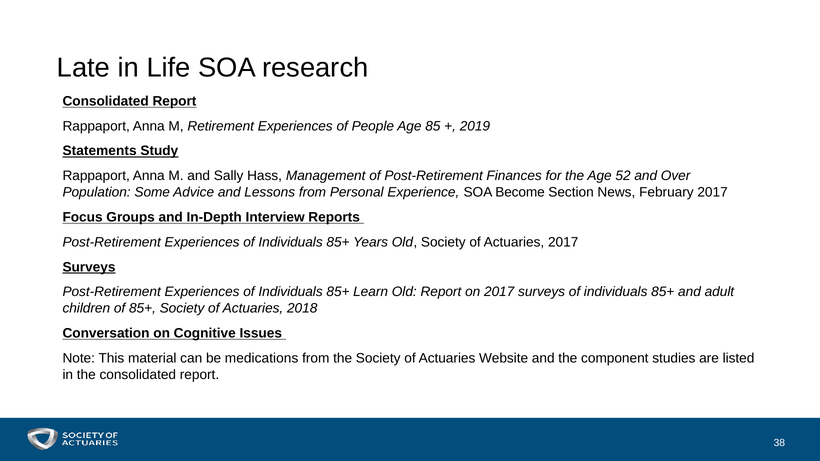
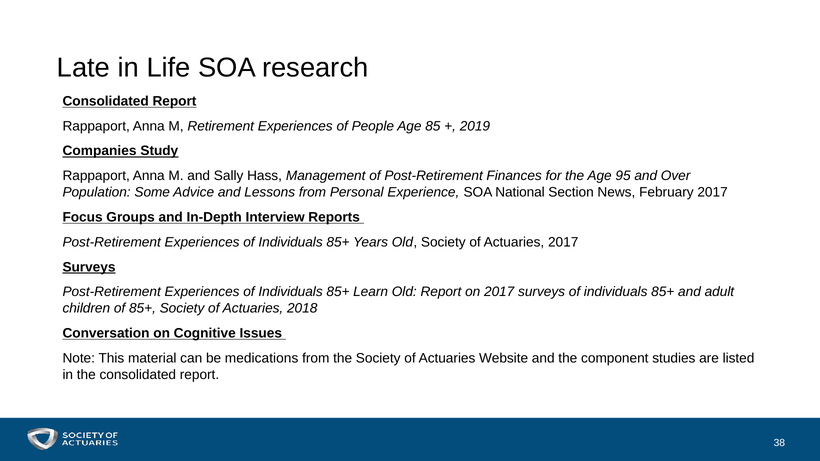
Statements: Statements -> Companies
52: 52 -> 95
Become: Become -> National
